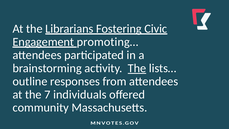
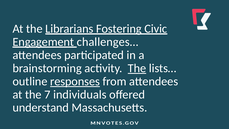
promoting…: promoting… -> challenges…
responses underline: none -> present
community: community -> understand
